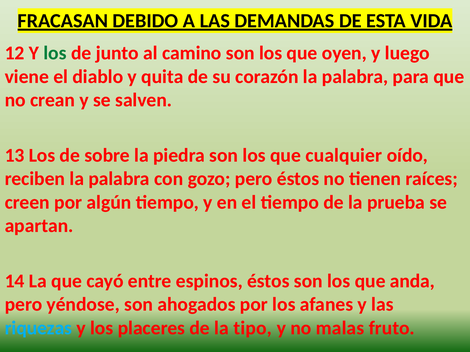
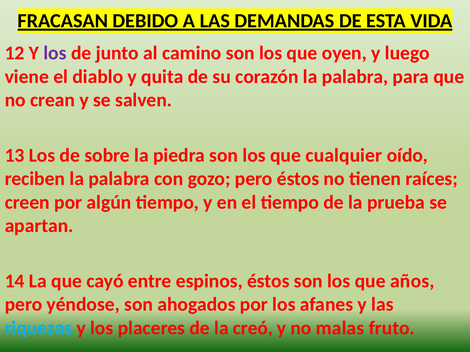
los at (55, 53) colour: green -> purple
anda: anda -> años
tipo: tipo -> creó
